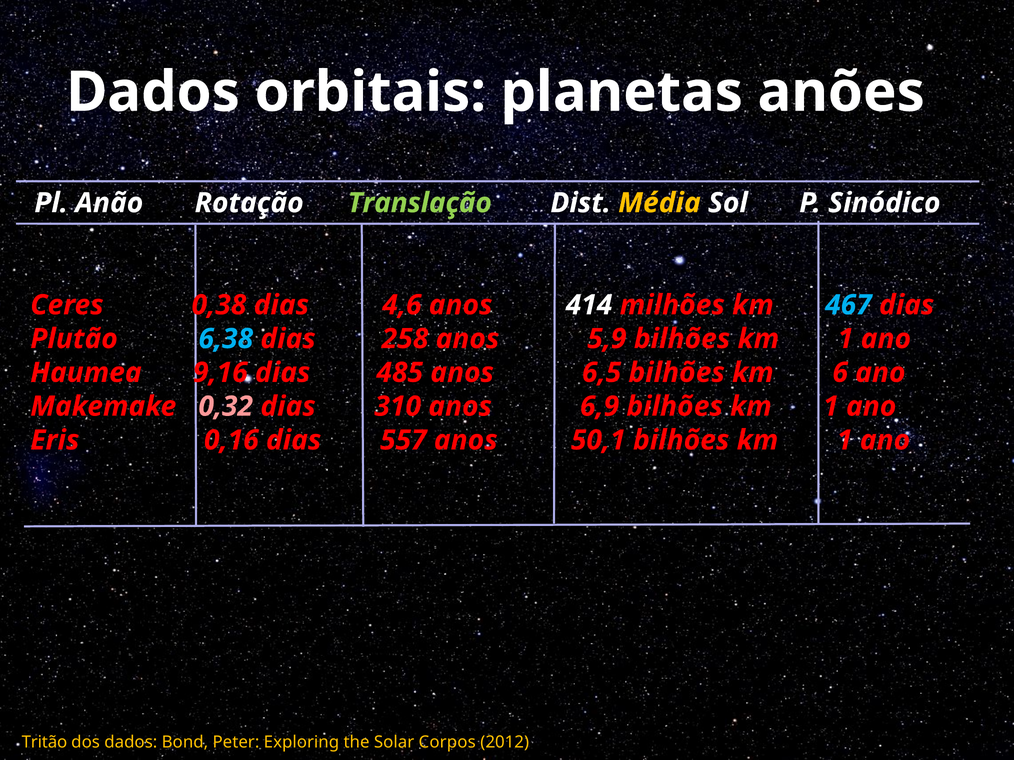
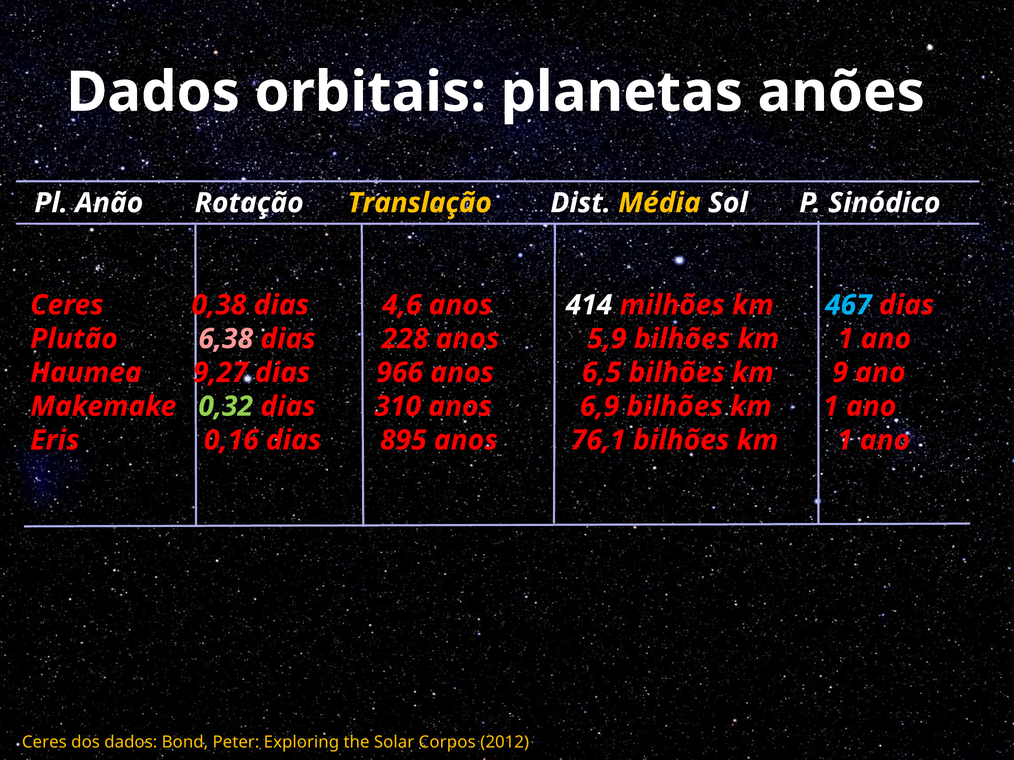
Translação colour: light green -> yellow
6,38 colour: light blue -> pink
258: 258 -> 228
9,16: 9,16 -> 9,27
485: 485 -> 966
6: 6 -> 9
0,32 colour: pink -> light green
557: 557 -> 895
50,1: 50,1 -> 76,1
Tritão at (44, 742): Tritão -> Ceres
